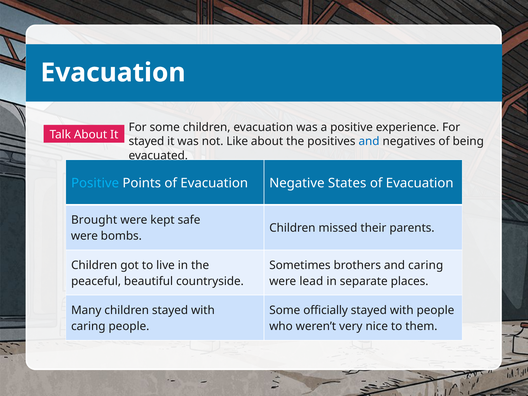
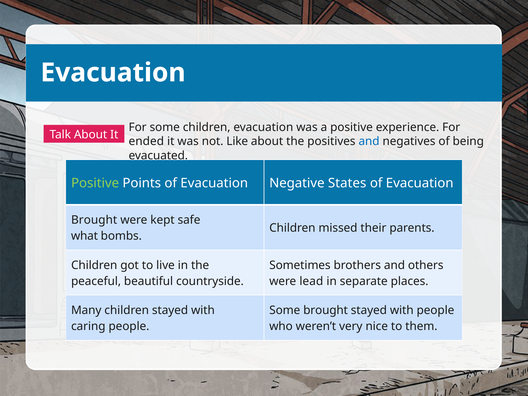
stayed at (146, 141): stayed -> ended
Positive at (95, 183) colour: light blue -> light green
were at (84, 236): were -> what
and caring: caring -> others
Some officially: officially -> brought
